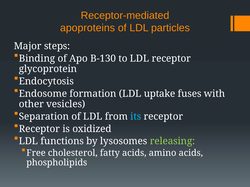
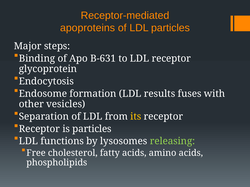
B-130: B-130 -> B-631
uptake: uptake -> results
its colour: light blue -> yellow
is oxidized: oxidized -> particles
